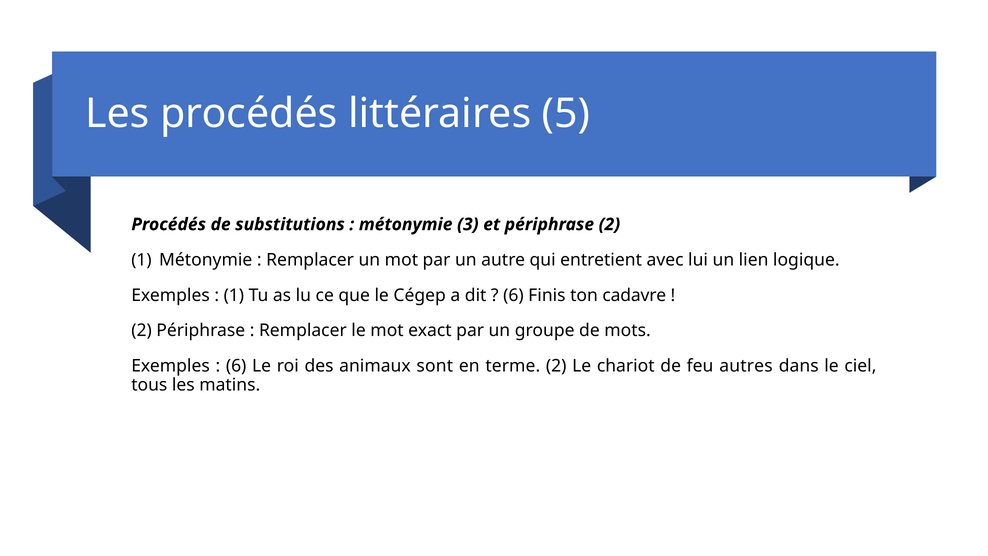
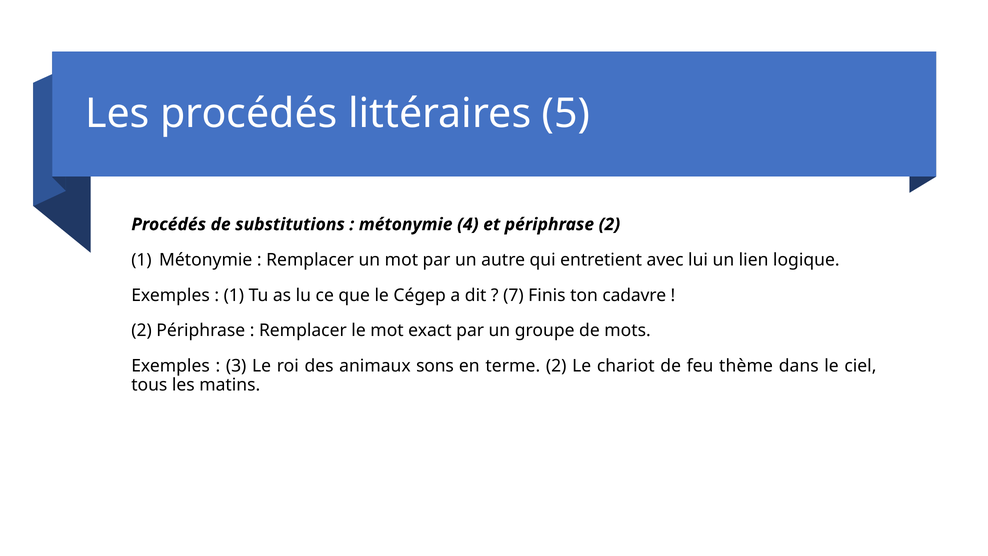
3: 3 -> 4
6 at (513, 295): 6 -> 7
6 at (236, 366): 6 -> 3
sont: sont -> sons
autres: autres -> thème
